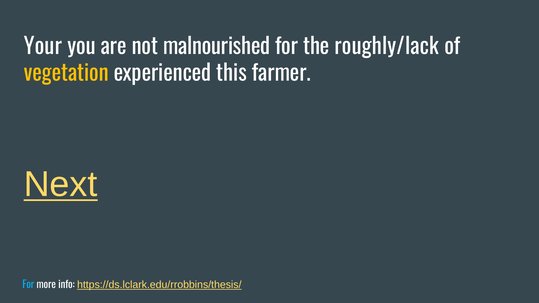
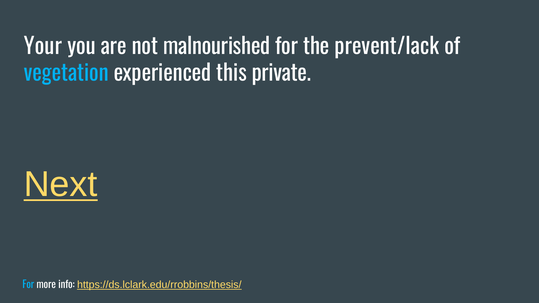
roughly/lack: roughly/lack -> prevent/lack
vegetation colour: yellow -> light blue
farmer: farmer -> private
